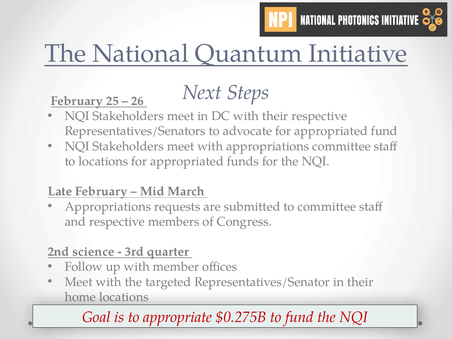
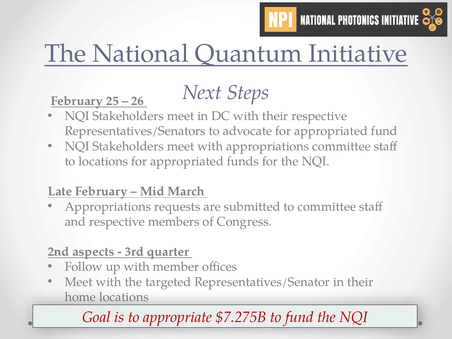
science: science -> aspects
$0.275B: $0.275B -> $7.275B
